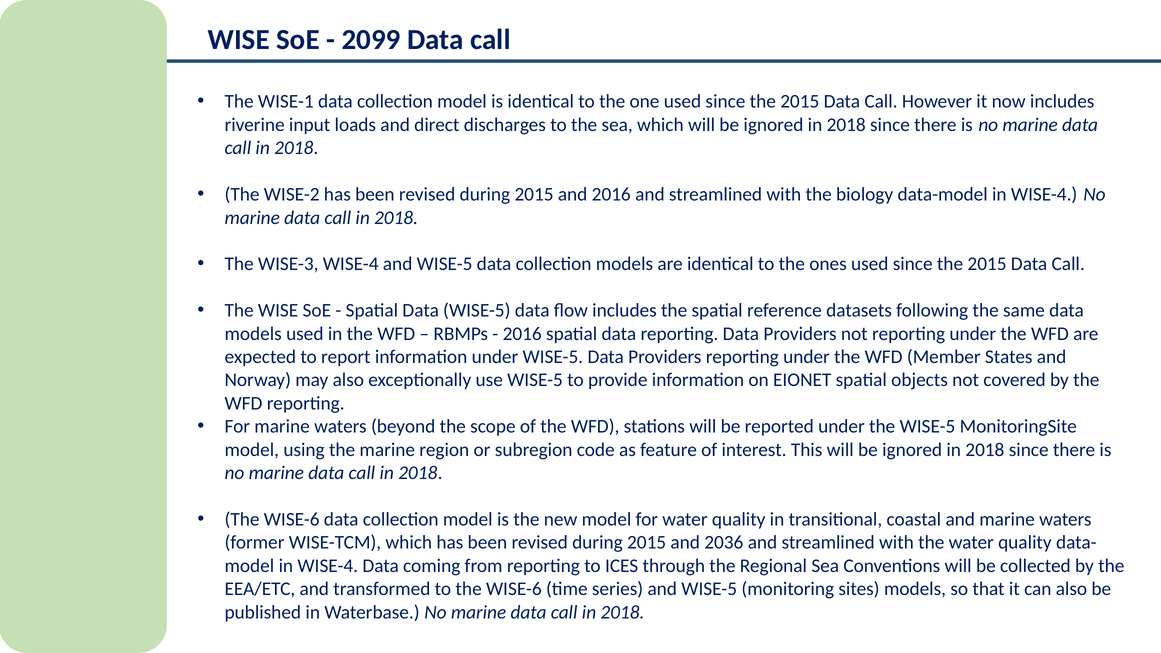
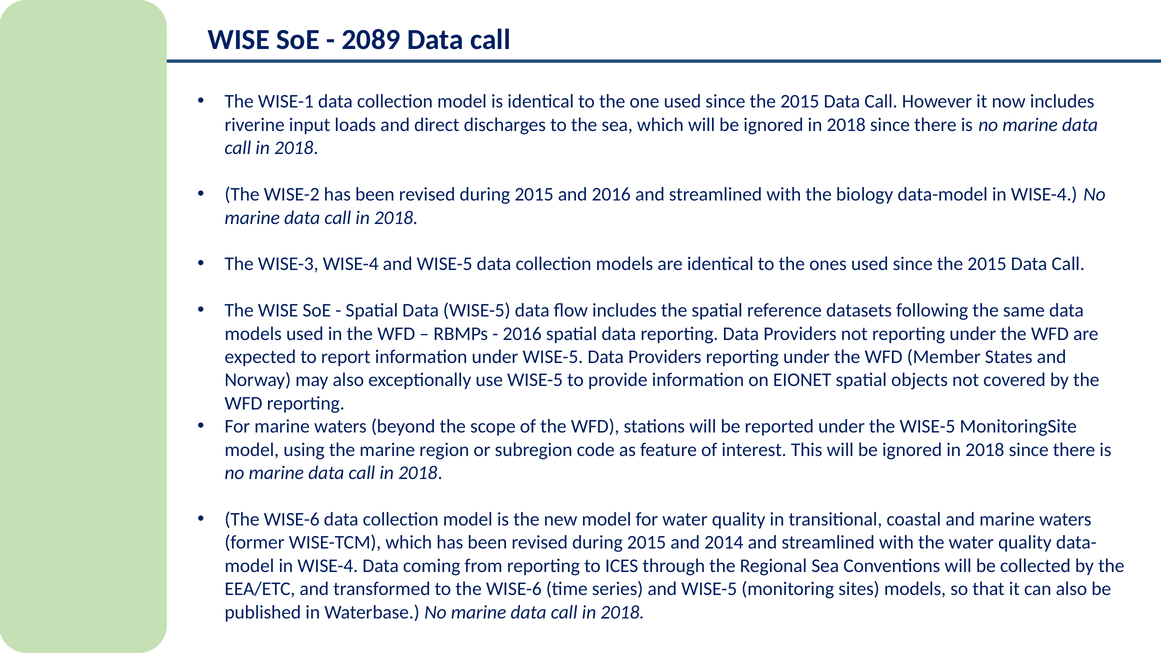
2099: 2099 -> 2089
2036: 2036 -> 2014
